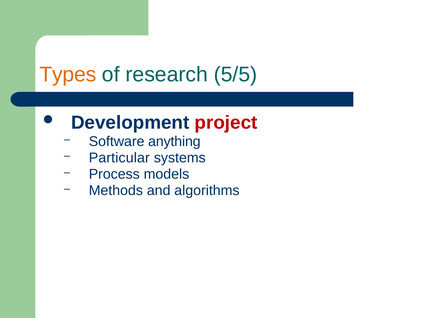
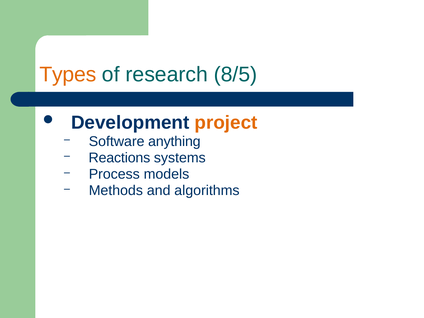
5/5: 5/5 -> 8/5
project colour: red -> orange
Particular: Particular -> Reactions
